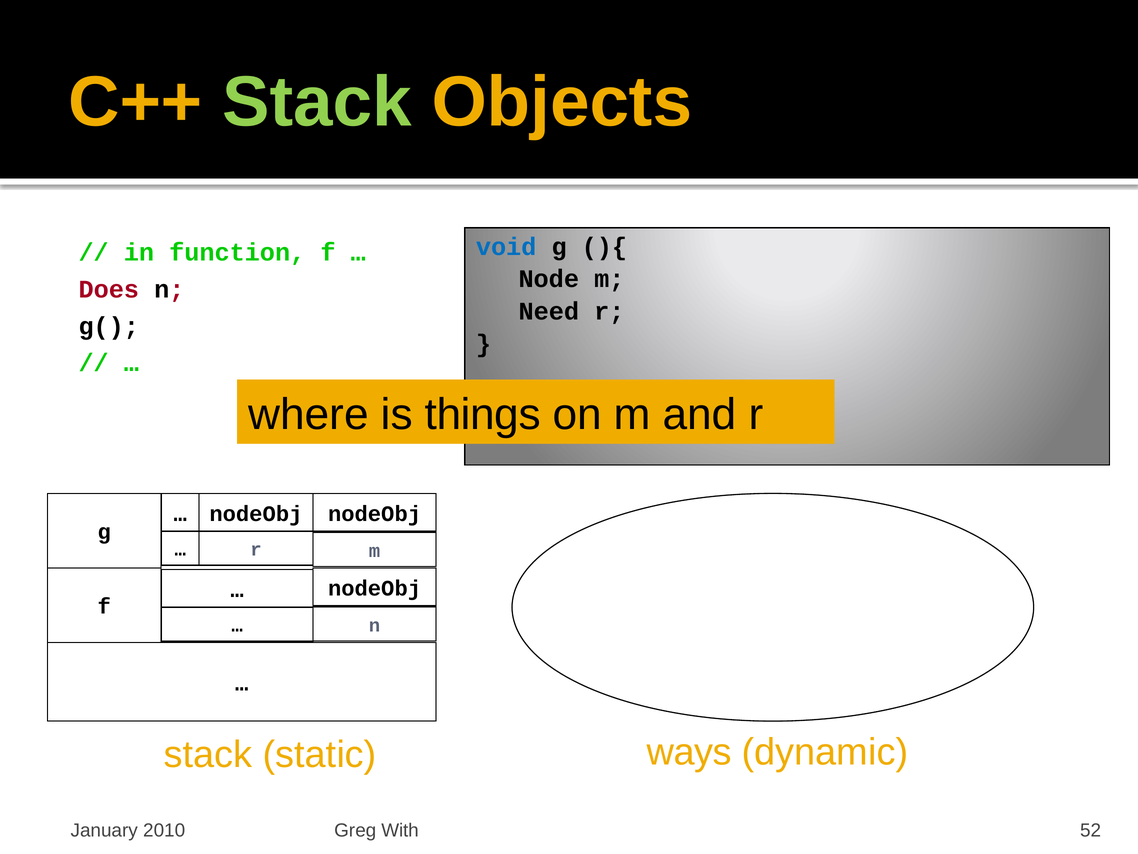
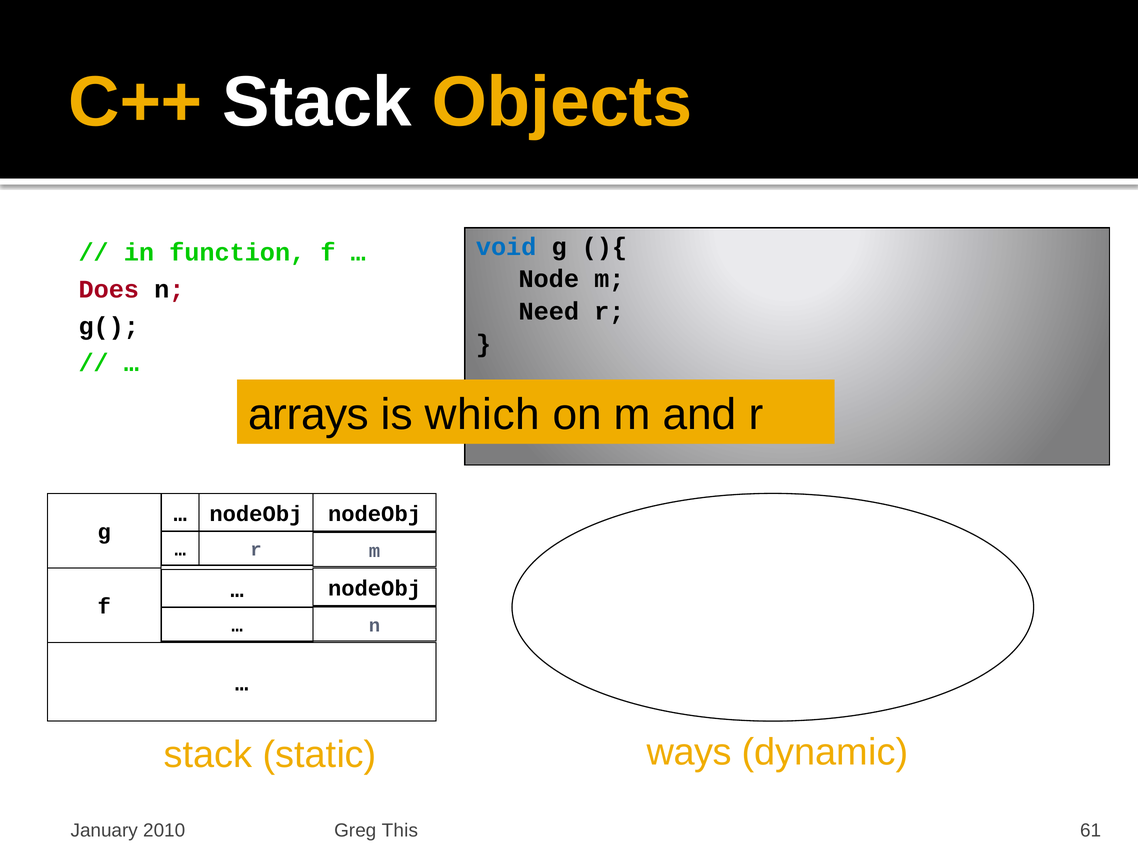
Stack at (317, 102) colour: light green -> white
where: where -> arrays
things: things -> which
With: With -> This
52: 52 -> 61
